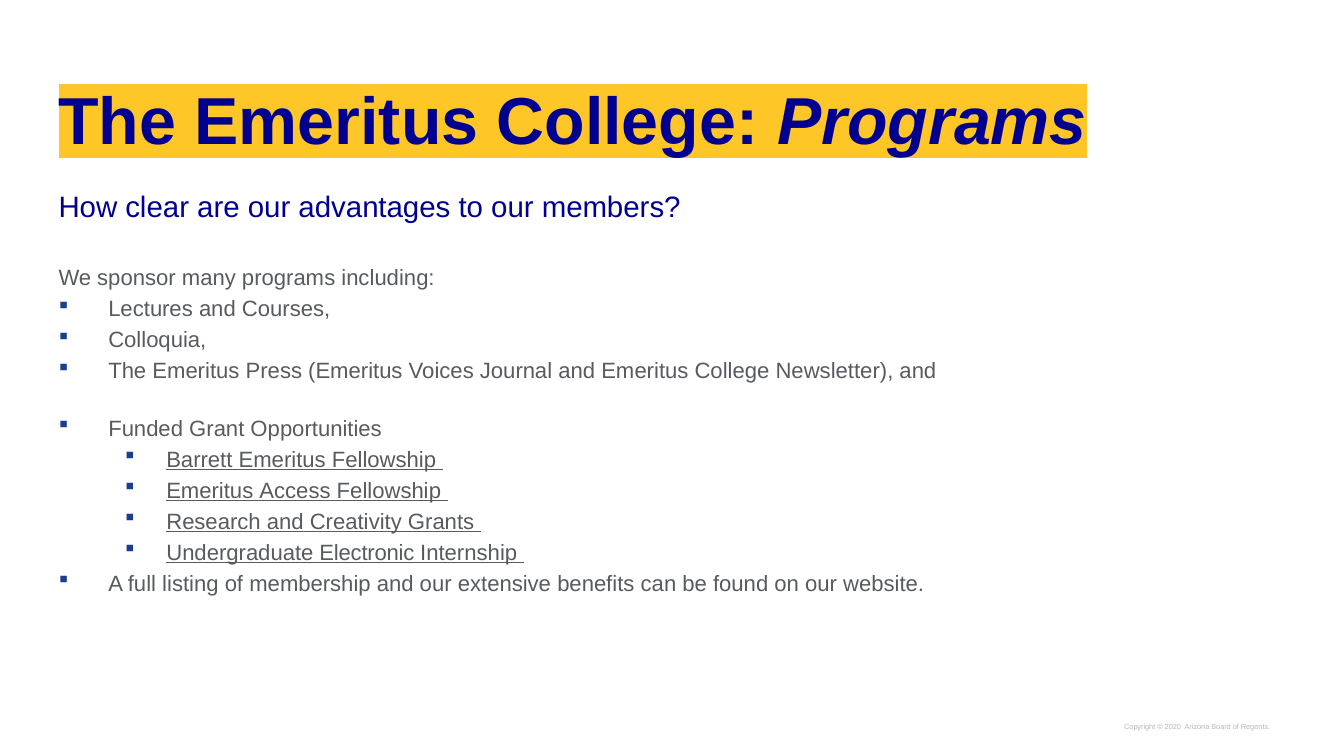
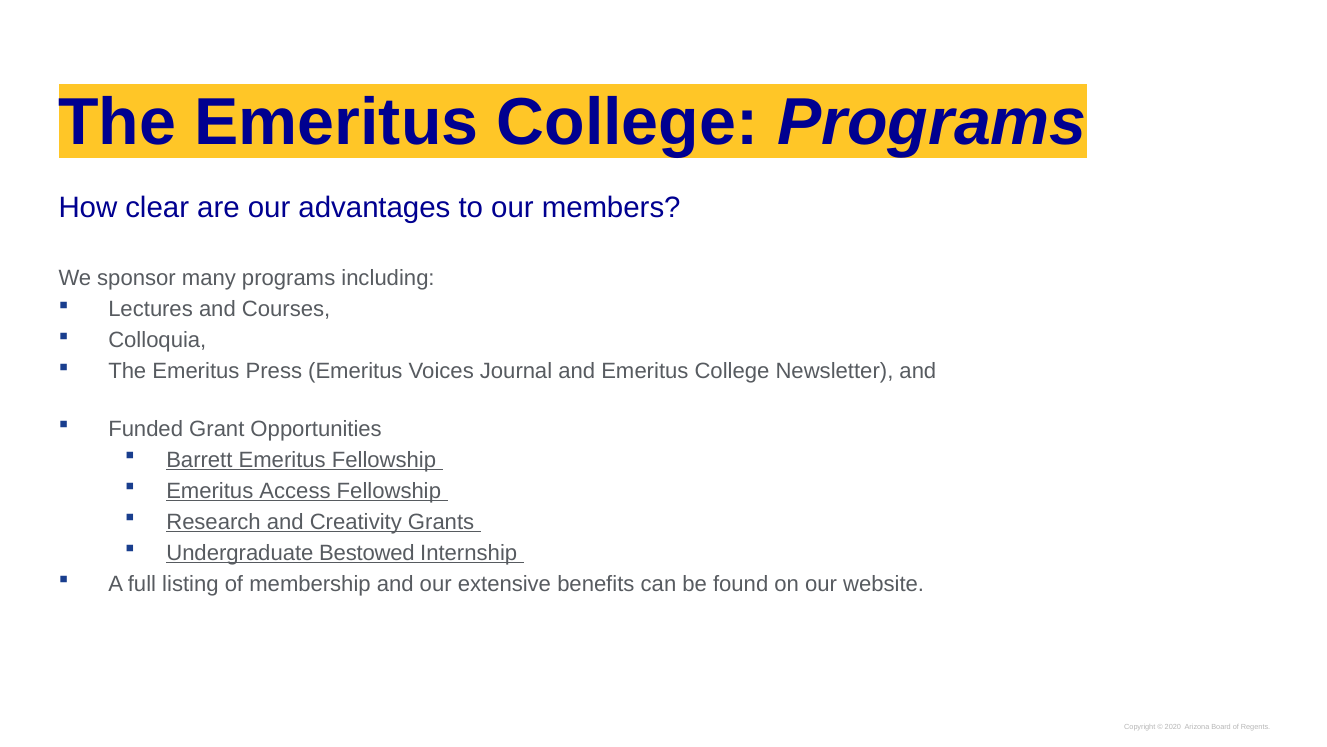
Electronic: Electronic -> Bestowed
